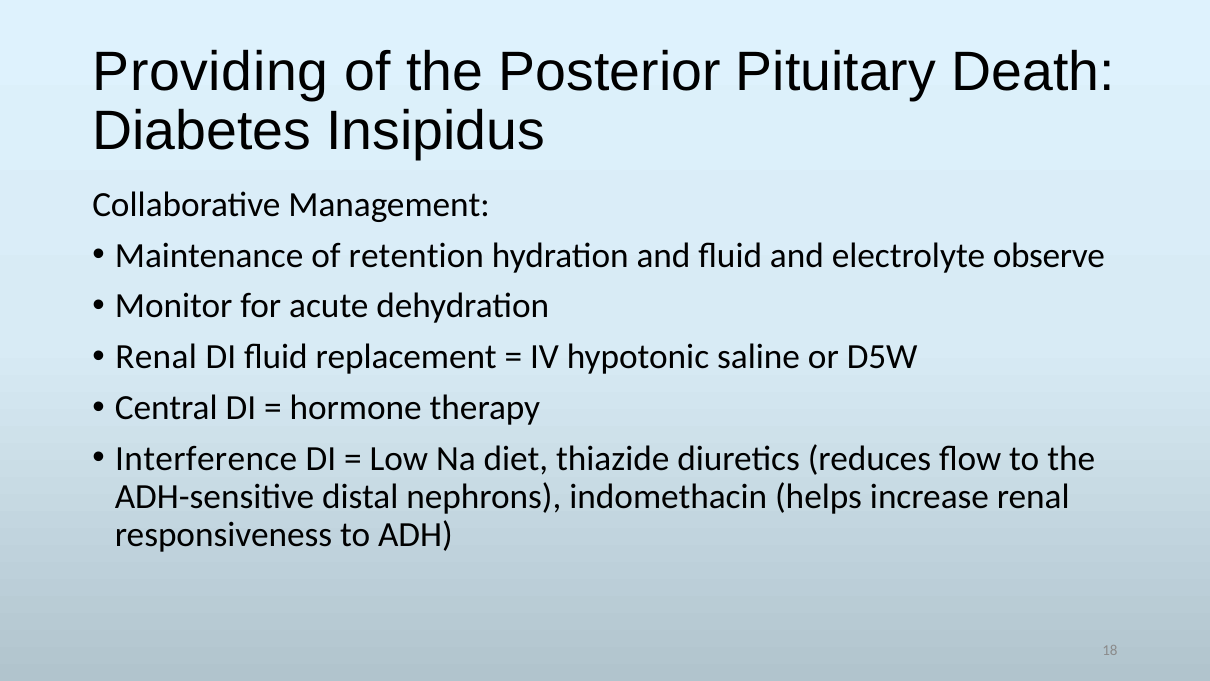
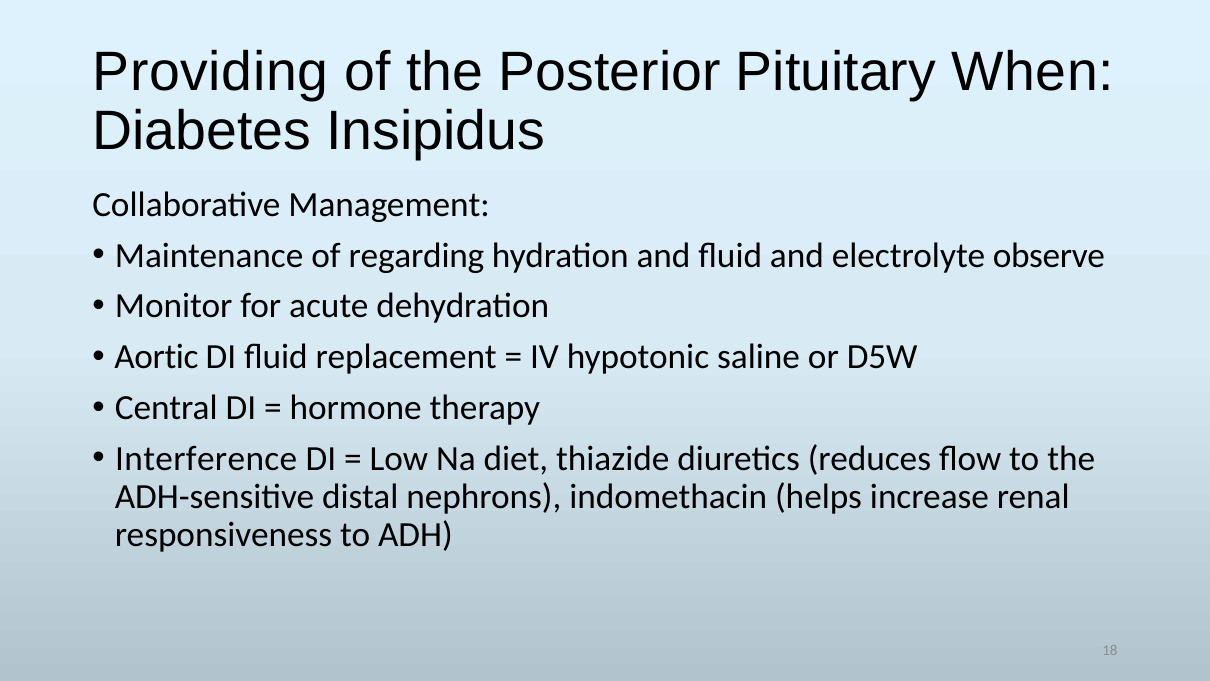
Death: Death -> When
retention: retention -> regarding
Renal at (156, 357): Renal -> Aortic
